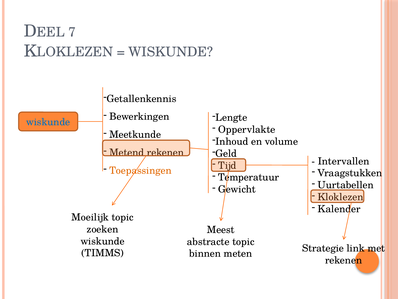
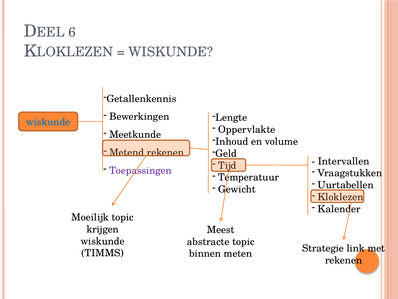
7: 7 -> 6
Toepassingen colour: orange -> purple
zoeken: zoeken -> krijgen
